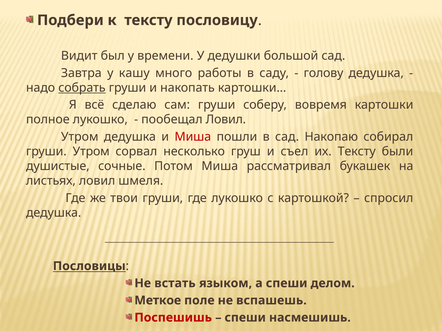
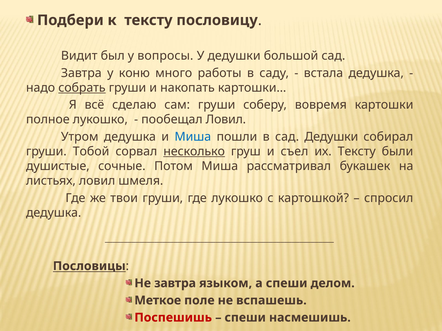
времени: времени -> вопросы
кашу: кашу -> коню
голову: голову -> встала
Миша at (193, 137) colour: red -> blue
сад Накопаю: Накопаю -> Дедушки
груши Утром: Утром -> Тобой
несколько underline: none -> present
Не встать: встать -> завтра
